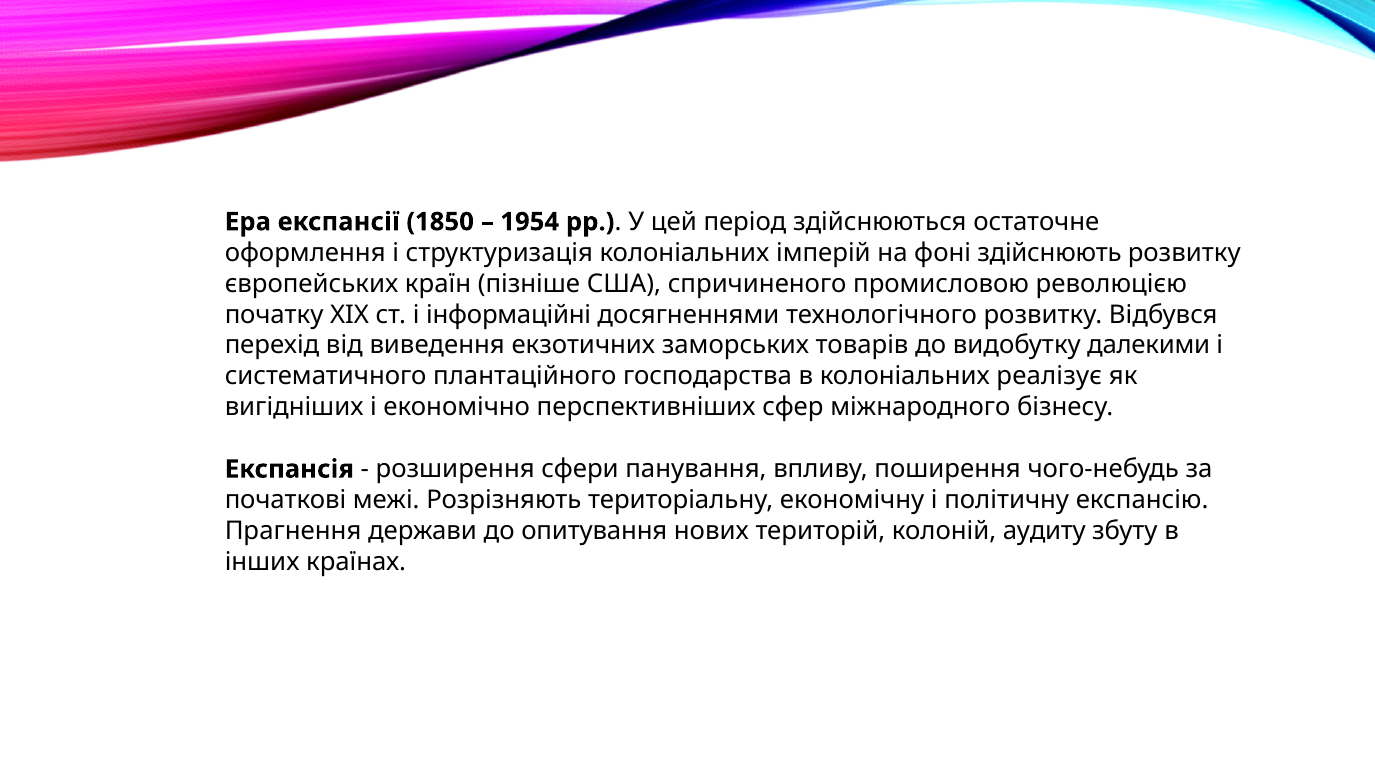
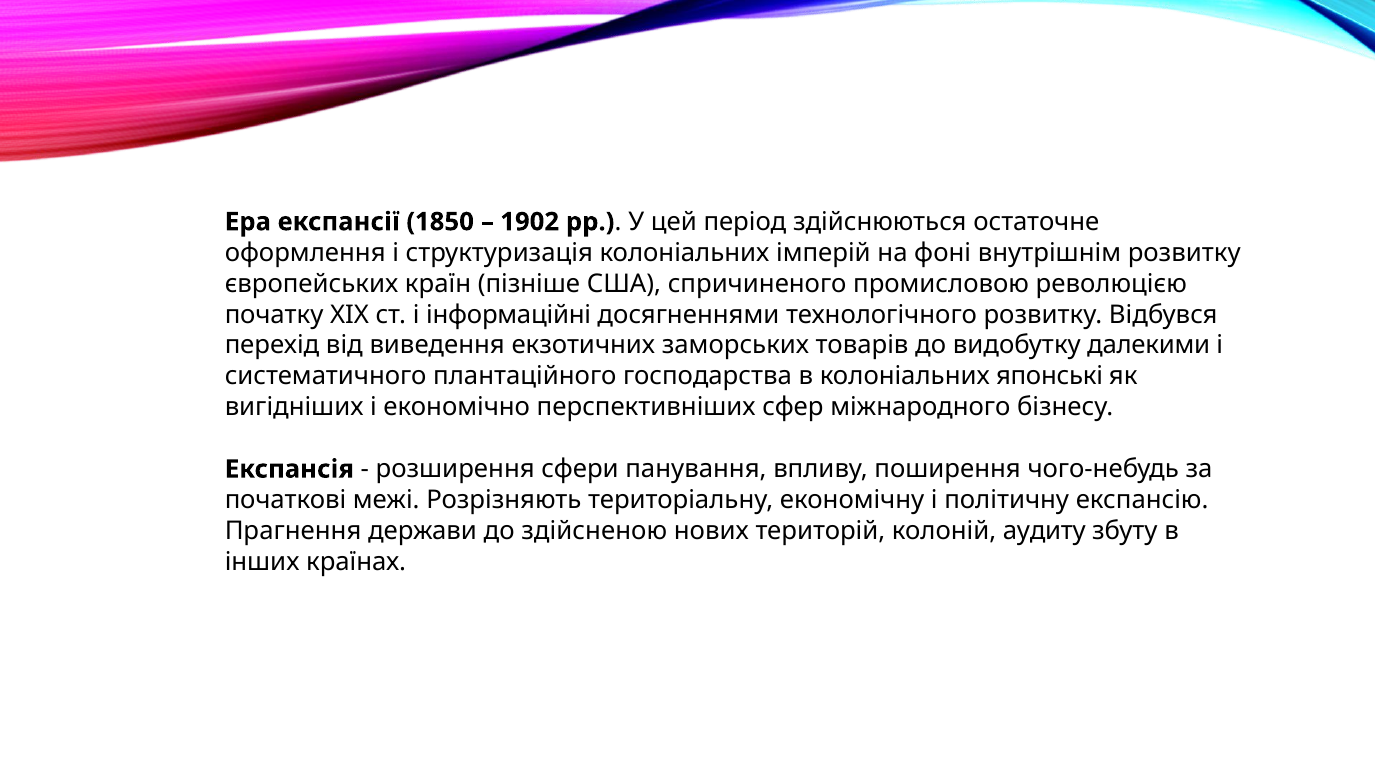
1954: 1954 -> 1902
здійснюють: здійснюють -> внутрішнім
реалізує: реалізує -> японські
опитування: опитування -> здійсненою
